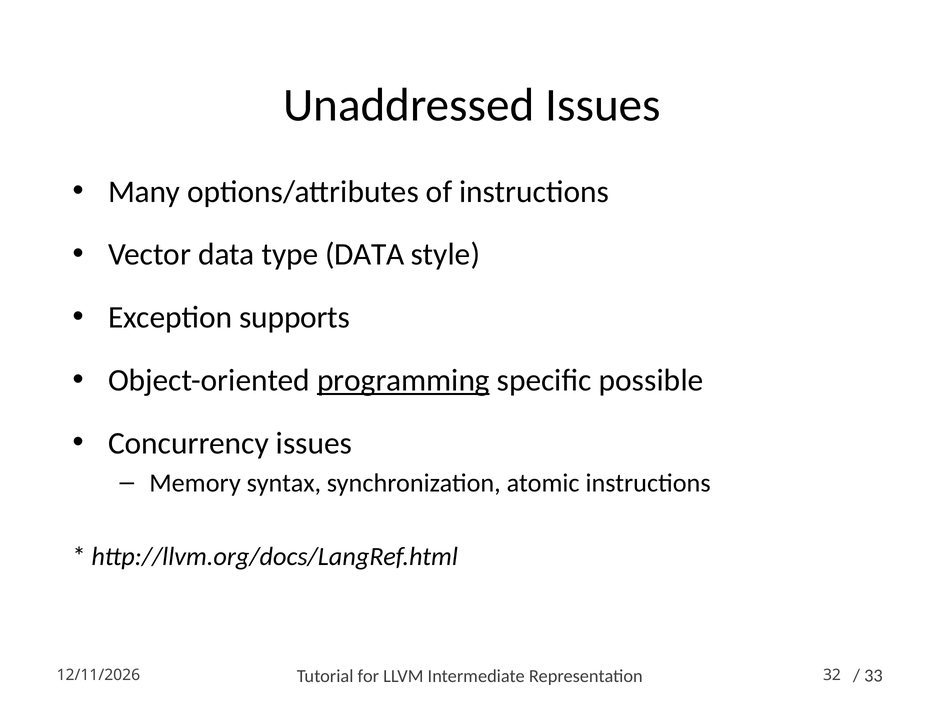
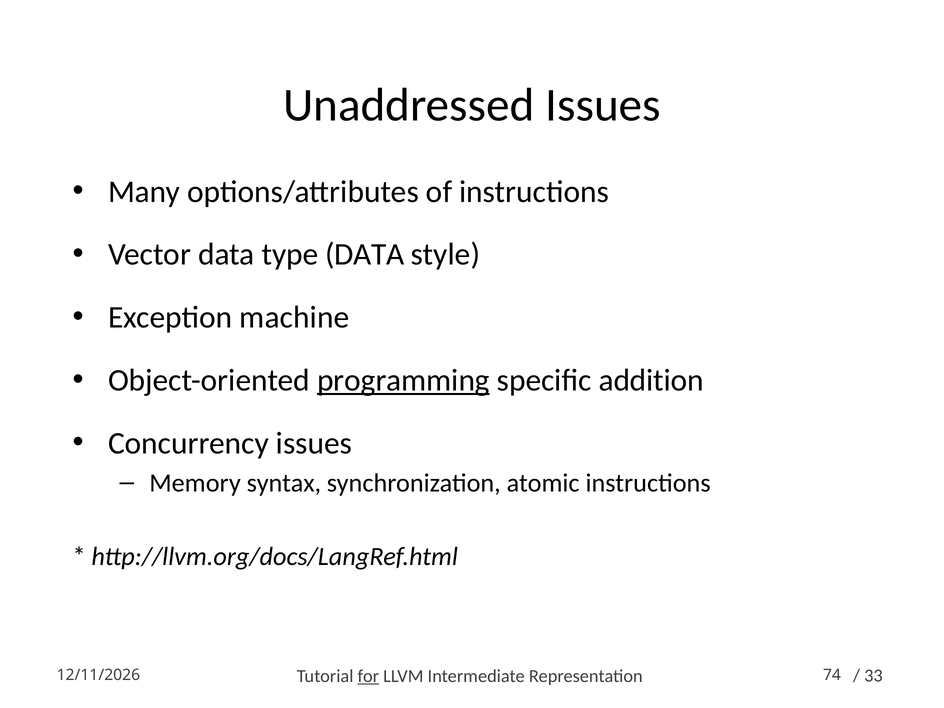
supports: supports -> machine
possible: possible -> addition
for underline: none -> present
32: 32 -> 74
